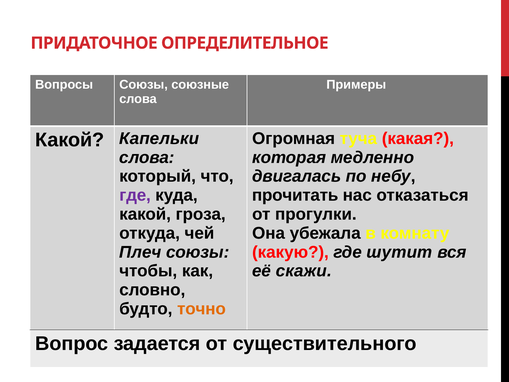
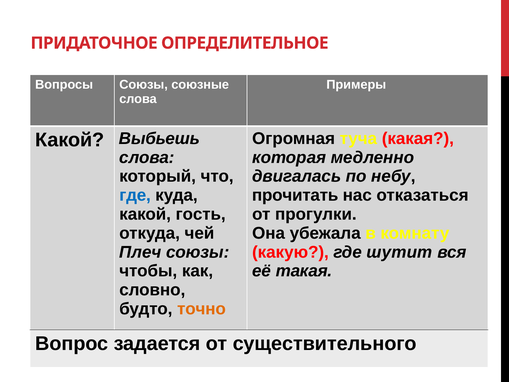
Капельки: Капельки -> Выбьешь
где at (135, 195) colour: purple -> blue
гроза: гроза -> гость
скажи: скажи -> такая
